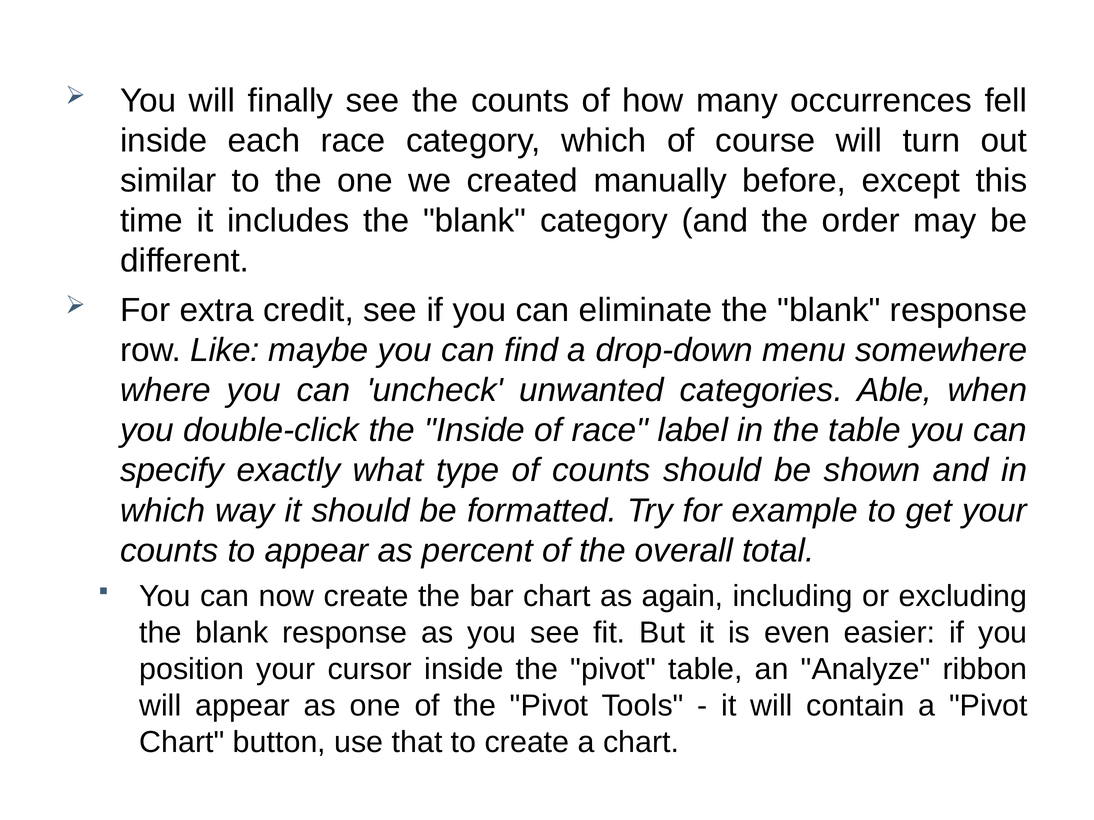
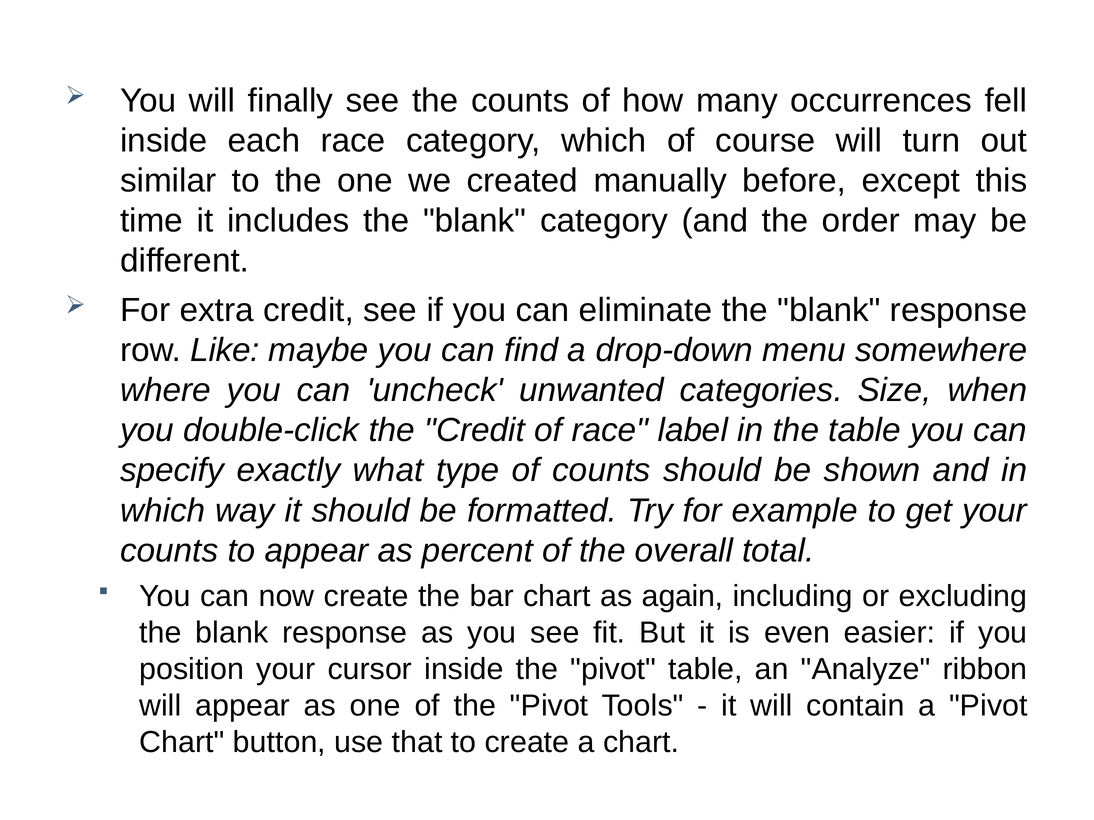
Able: Able -> Size
the Inside: Inside -> Credit
